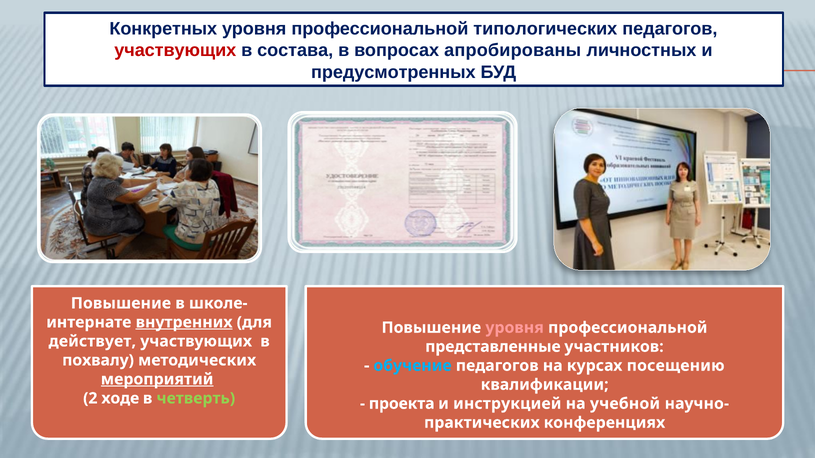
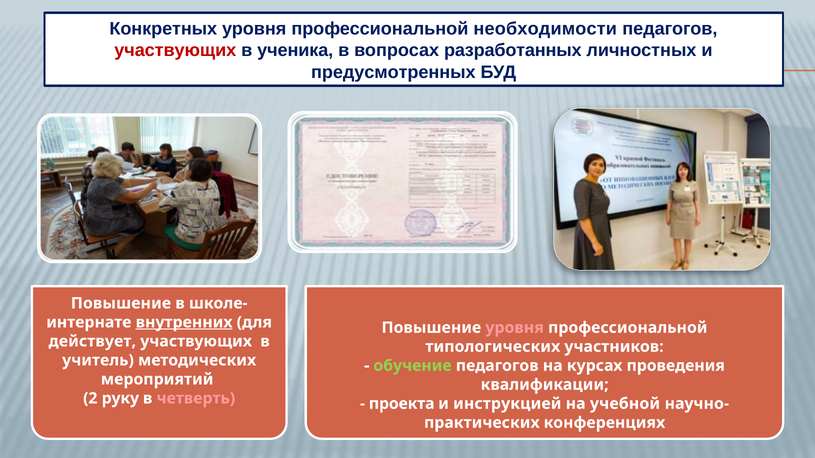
типологических: типологических -> необходимости
состава: состава -> ученика
апробированы: апробированы -> разработанных
представленные: представленные -> типологических
похвалу: похвалу -> учитель
обучение colour: light blue -> light green
посещению: посещению -> проведения
мероприятий underline: present -> none
ходе: ходе -> руку
четверть colour: light green -> pink
